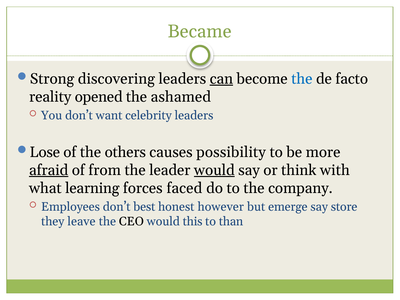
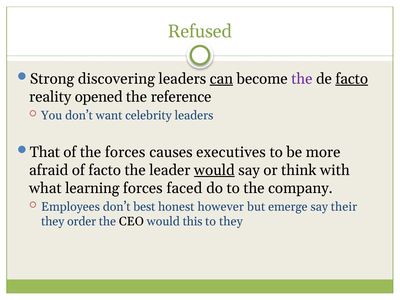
Became: Became -> Refused
the at (302, 79) colour: blue -> purple
facto at (352, 79) underline: none -> present
ashamed: ashamed -> reference
Lose: Lose -> That
the others: others -> forces
possibility: possibility -> executives
afraid underline: present -> none
of from: from -> facto
store: store -> their
leave: leave -> order
to than: than -> they
